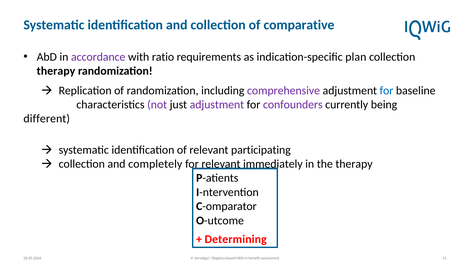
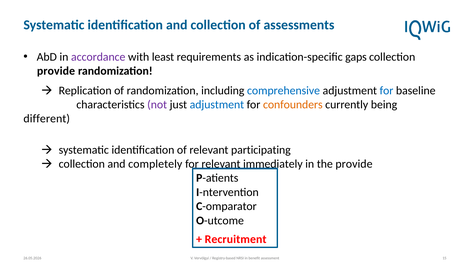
comparative: comparative -> assessments
ratio: ratio -> least
plan: plan -> gaps
therapy at (56, 71): therapy -> provide
comprehensive colour: purple -> blue
adjustment at (217, 104) colour: purple -> blue
confounders colour: purple -> orange
the therapy: therapy -> provide
Determining: Determining -> Recruitment
